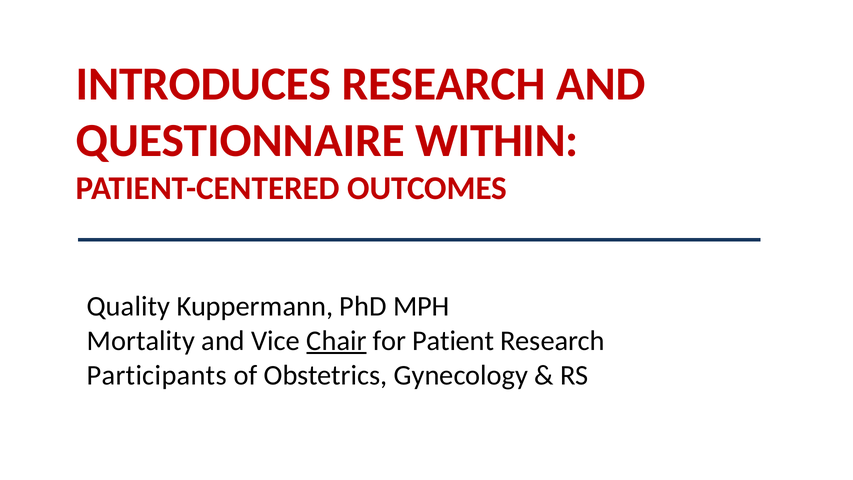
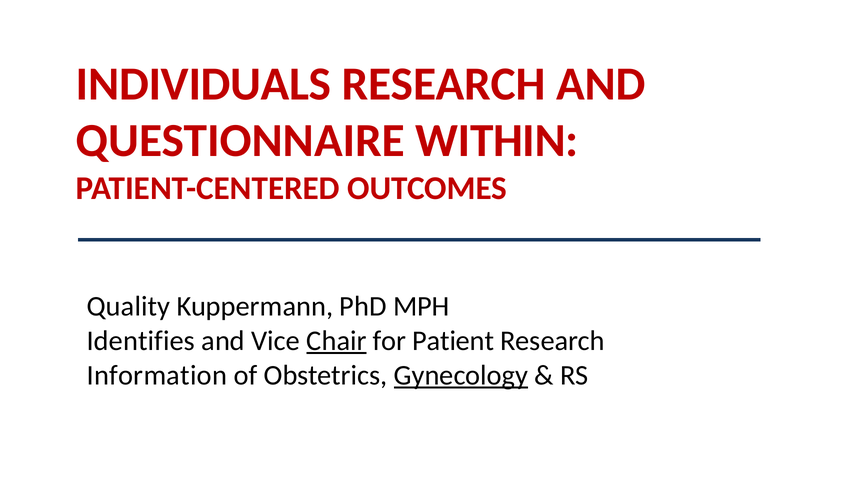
INTRODUCES: INTRODUCES -> INDIVIDUALS
Mortality: Mortality -> Identifies
Participants: Participants -> Information
Gynecology underline: none -> present
